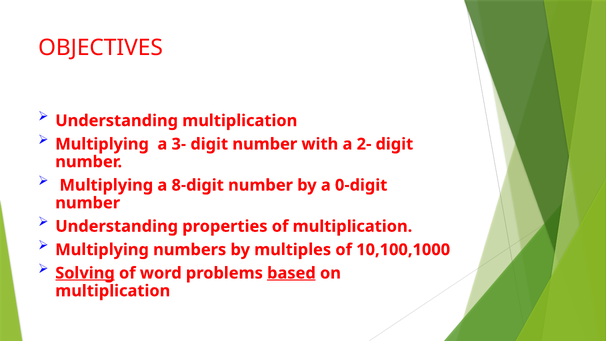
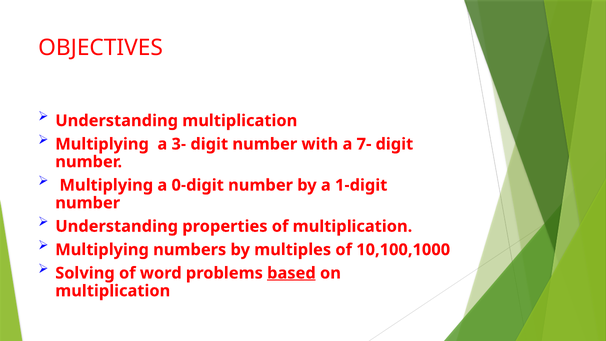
2-: 2- -> 7-
8-digit: 8-digit -> 0-digit
0-digit: 0-digit -> 1-digit
Solving underline: present -> none
